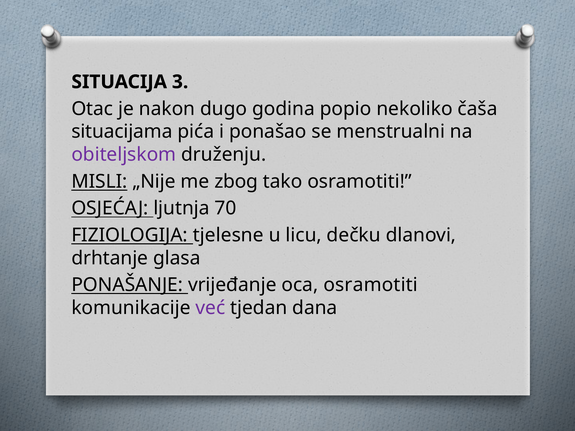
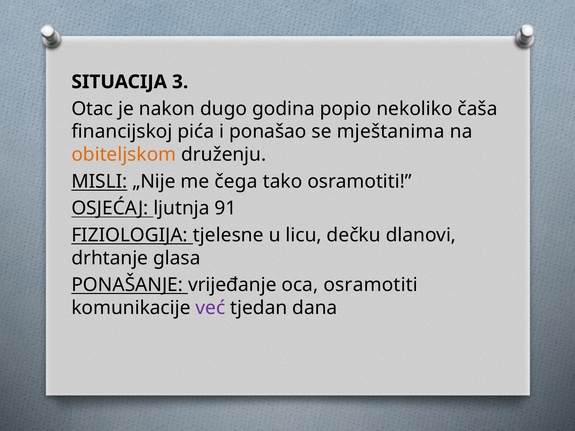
situacijama: situacijama -> financijskoj
menstrualni: menstrualni -> mještanima
obiteljskom colour: purple -> orange
zbog: zbog -> čega
70: 70 -> 91
